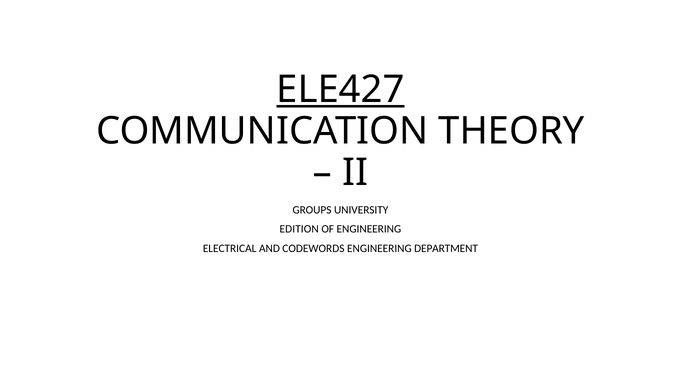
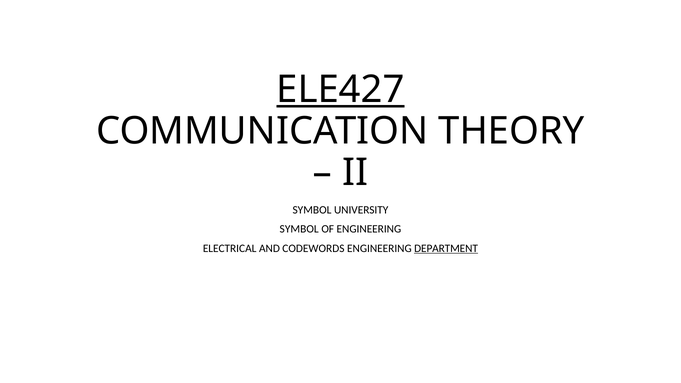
GROUPS at (312, 210): GROUPS -> SYMBOL
EDITION at (299, 229): EDITION -> SYMBOL
DEPARTMENT underline: none -> present
